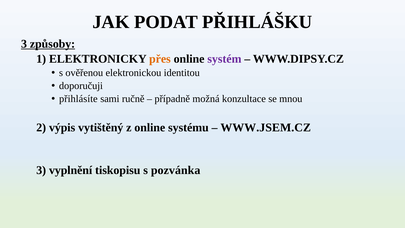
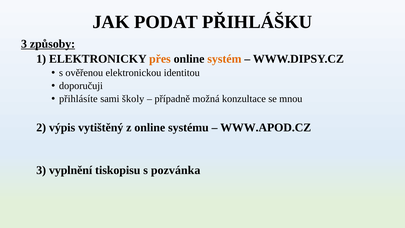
systém colour: purple -> orange
ručně: ručně -> školy
WWW.JSEM.CZ: WWW.JSEM.CZ -> WWW.APOD.CZ
